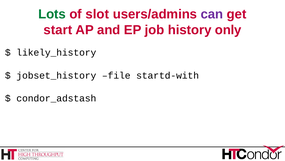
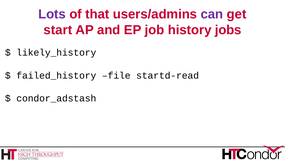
Lots colour: green -> purple
slot: slot -> that
only: only -> jobs
jobset_history: jobset_history -> failed_history
startd-with: startd-with -> startd-read
